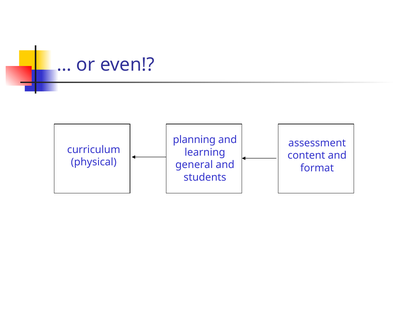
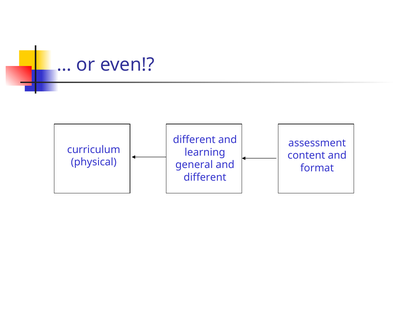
planning at (194, 139): planning -> different
students at (205, 177): students -> different
